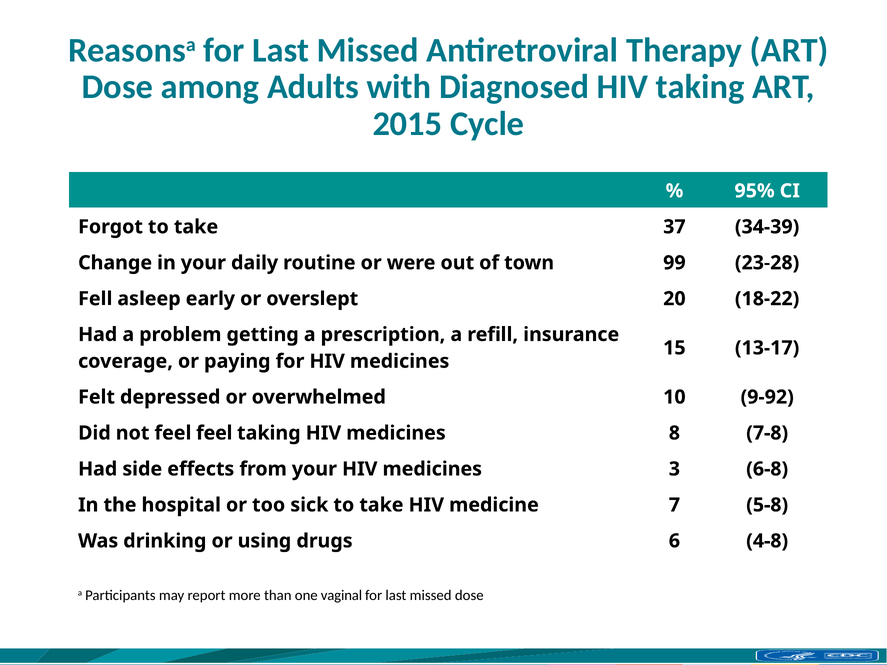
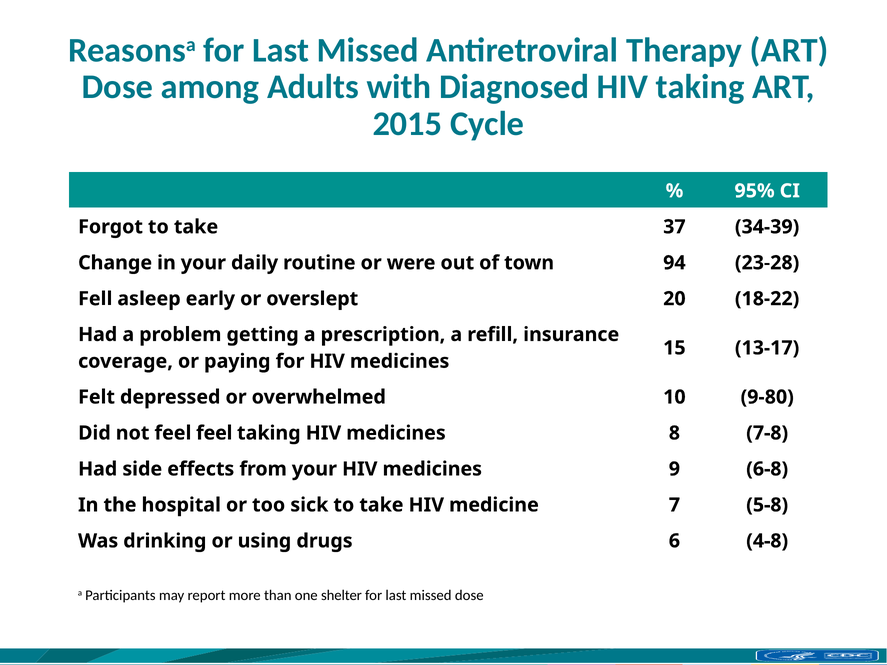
99: 99 -> 94
9-92: 9-92 -> 9-80
3: 3 -> 9
vaginal: vaginal -> shelter
